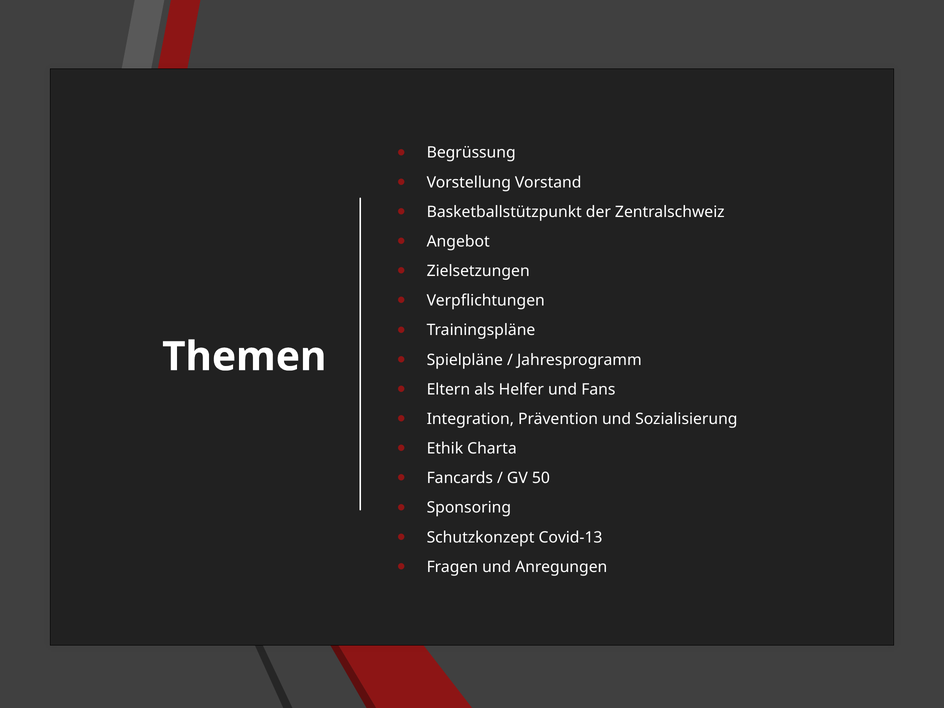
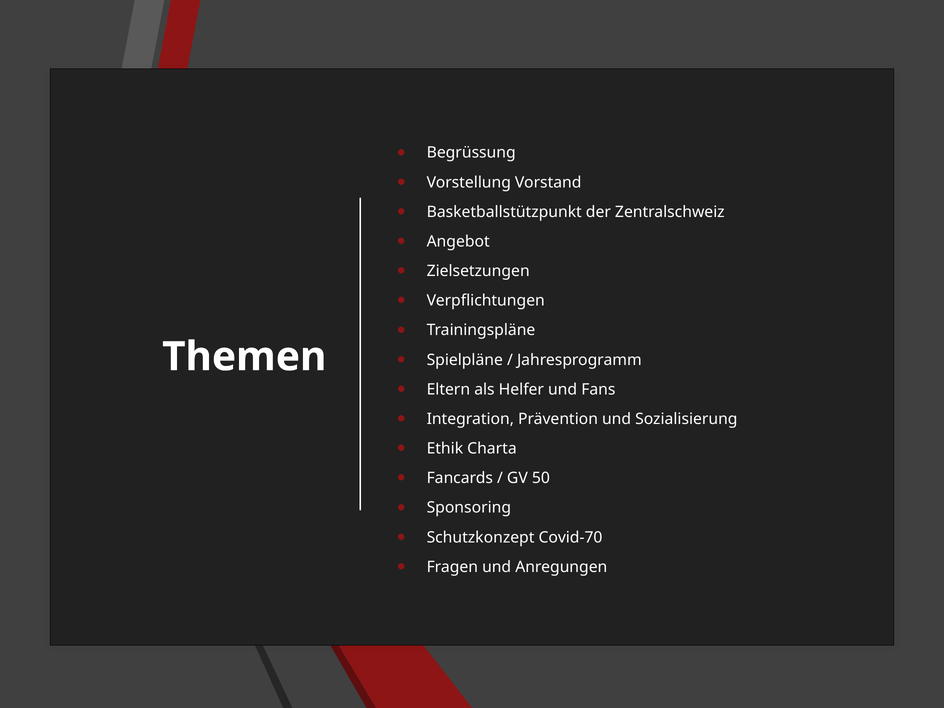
Covid-13: Covid-13 -> Covid-70
